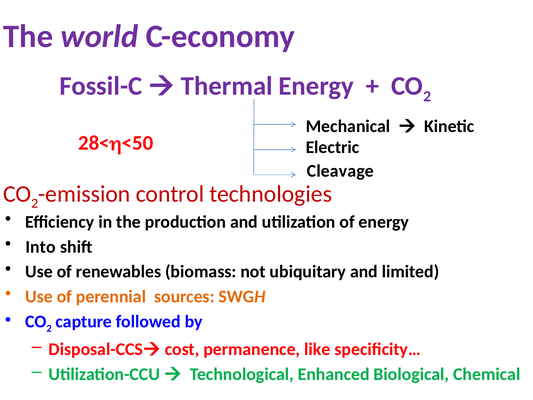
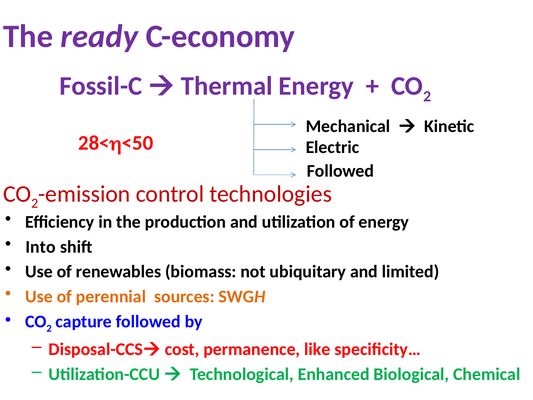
world: world -> ready
Cleavage at (340, 171): Cleavage -> Followed
